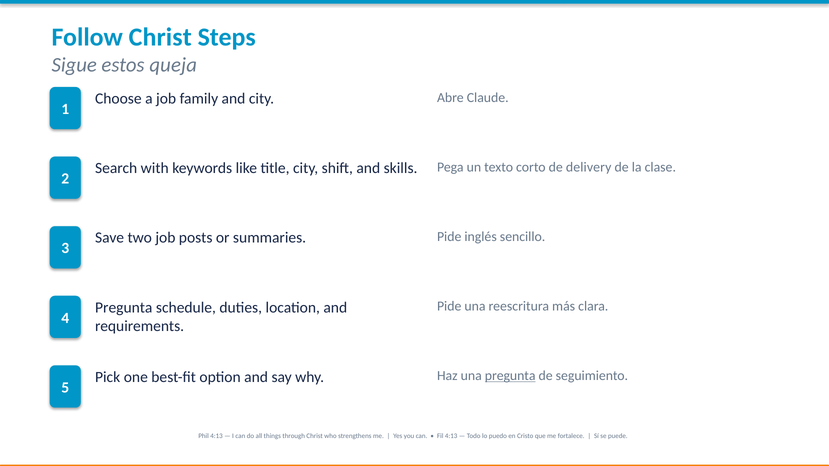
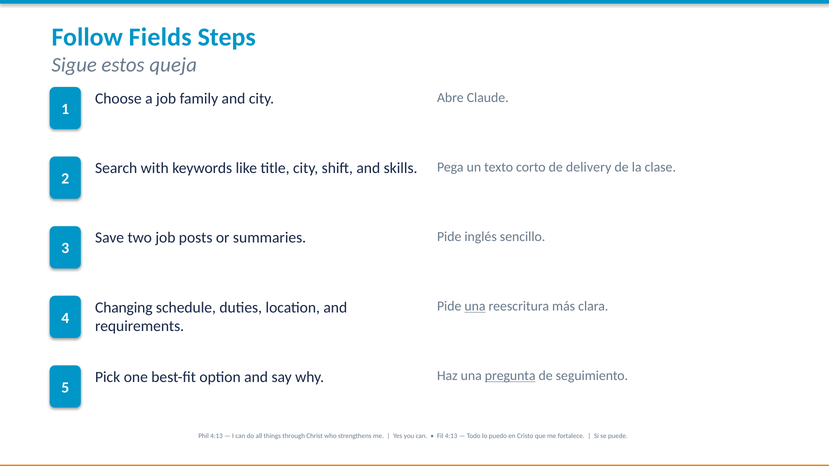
Follow Christ: Christ -> Fields
una at (475, 306) underline: none -> present
Pregunta at (124, 308): Pregunta -> Changing
